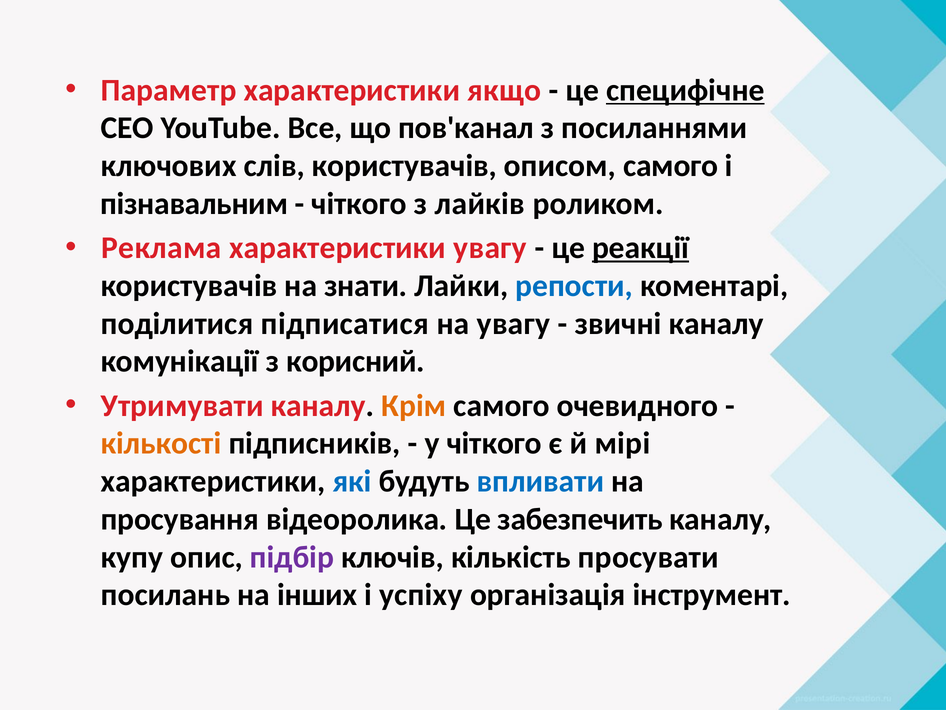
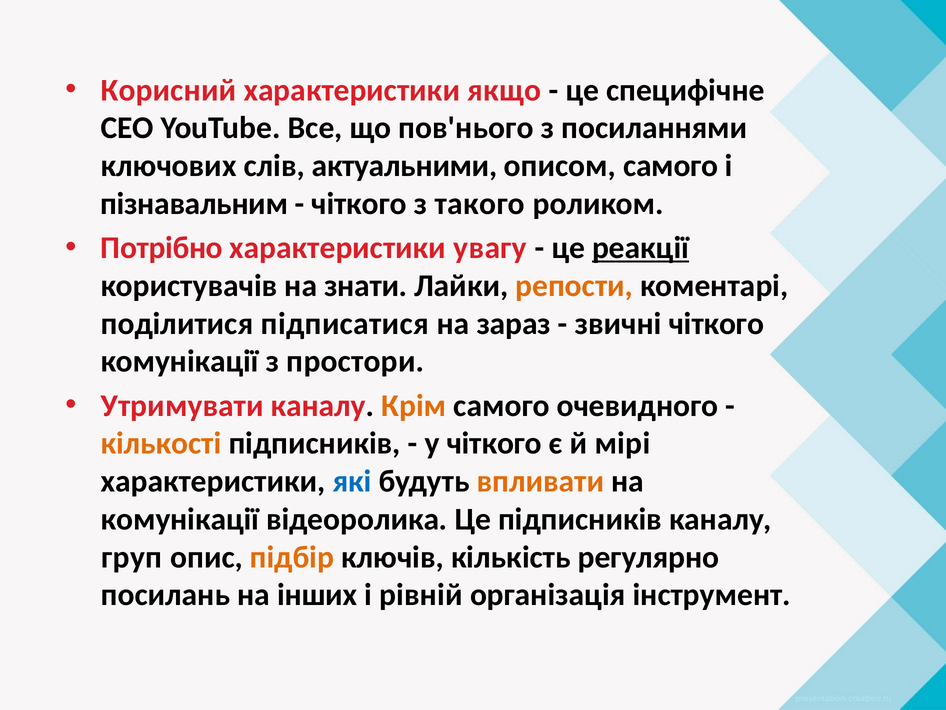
Параметр: Параметр -> Корисний
специфічне underline: present -> none
пов'канал: пов'канал -> пов'нього
слів користувачів: користувачів -> актуальними
лайків: лайків -> такого
Реклама: Реклама -> Потрібно
репости colour: blue -> orange
на увагу: увагу -> зараз
звичні каналу: каналу -> чіткого
корисний: корисний -> простори
впливати colour: blue -> orange
просування at (180, 519): просування -> комунікації
Це забезпечить: забезпечить -> підписників
купу: купу -> груп
підбір colour: purple -> orange
просувати: просувати -> регулярно
успіху: успіху -> рівній
